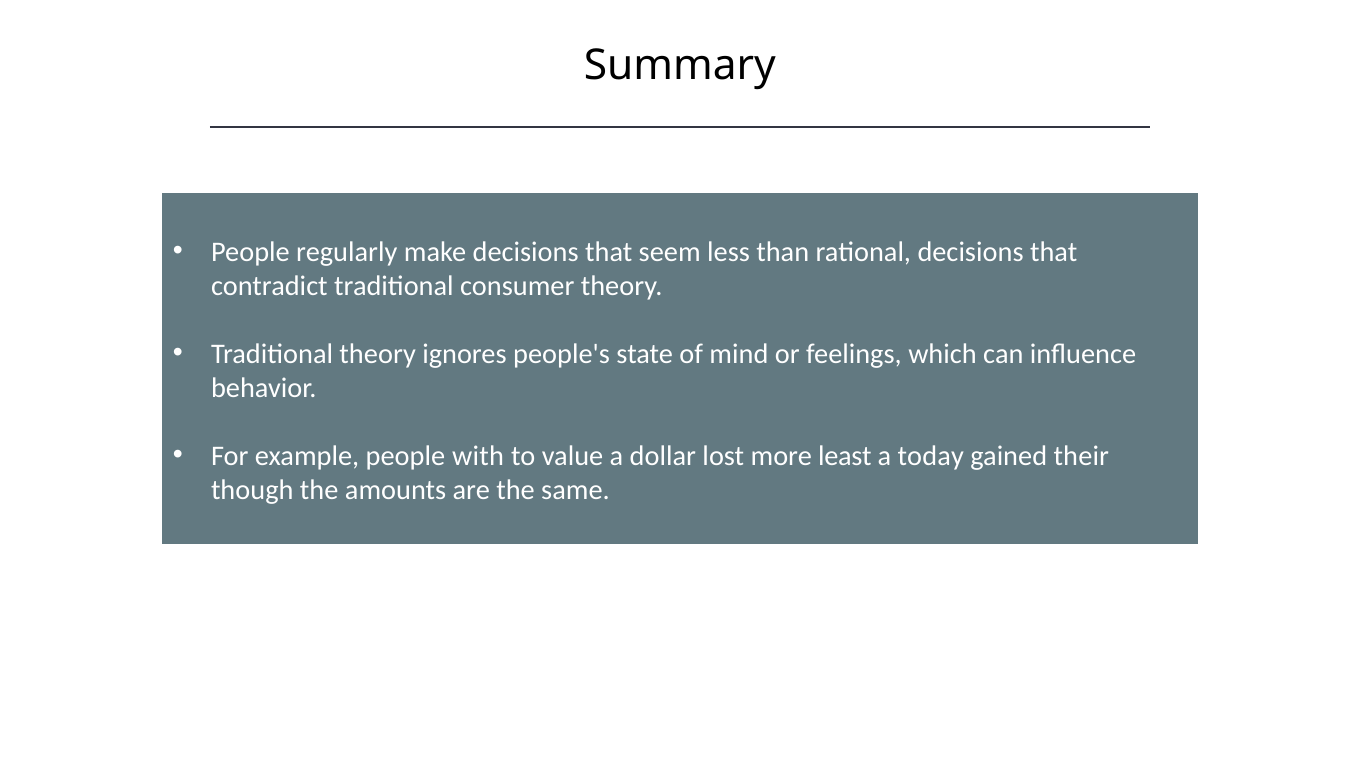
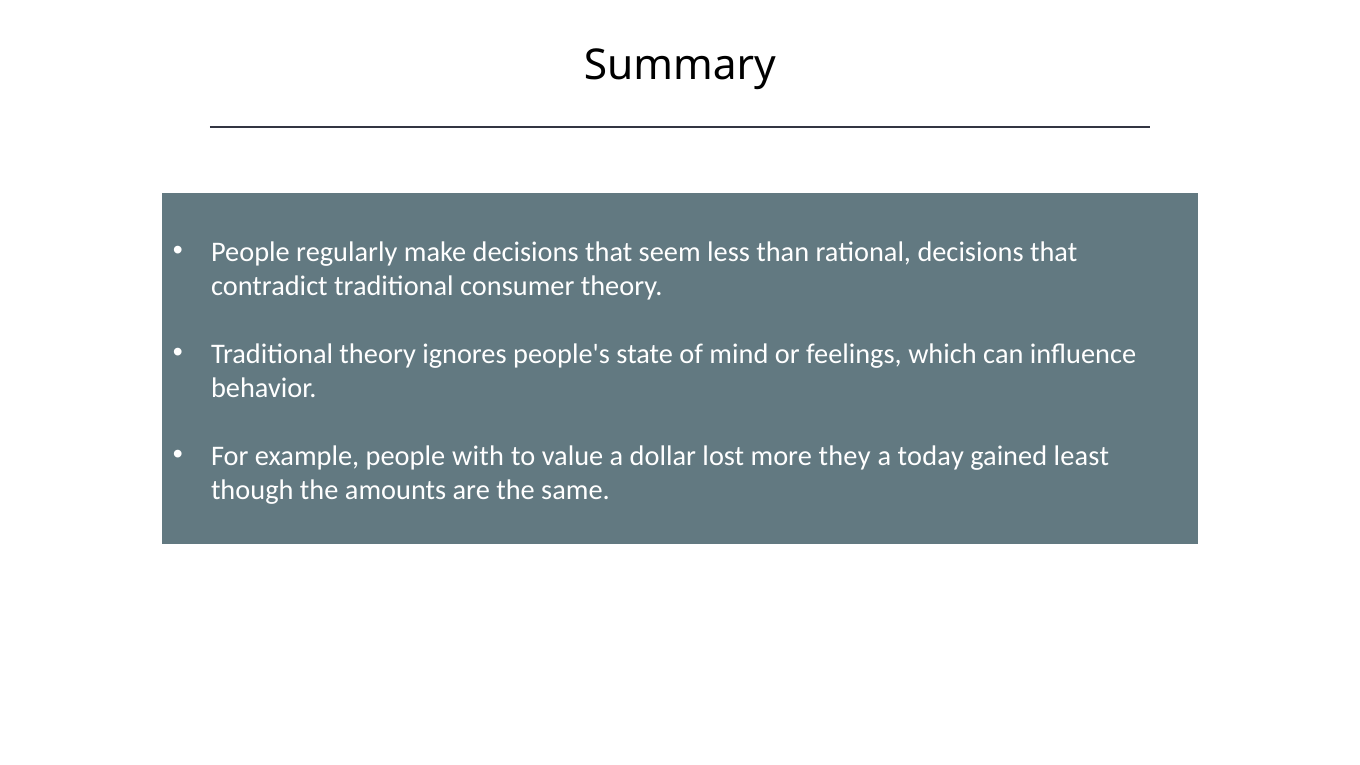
least: least -> they
their: their -> least
